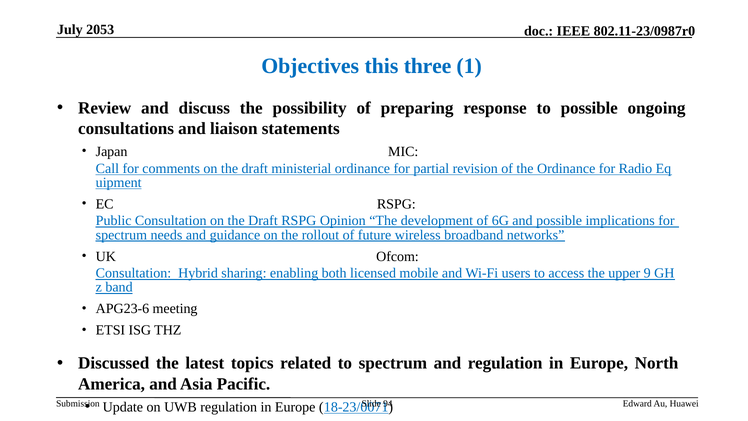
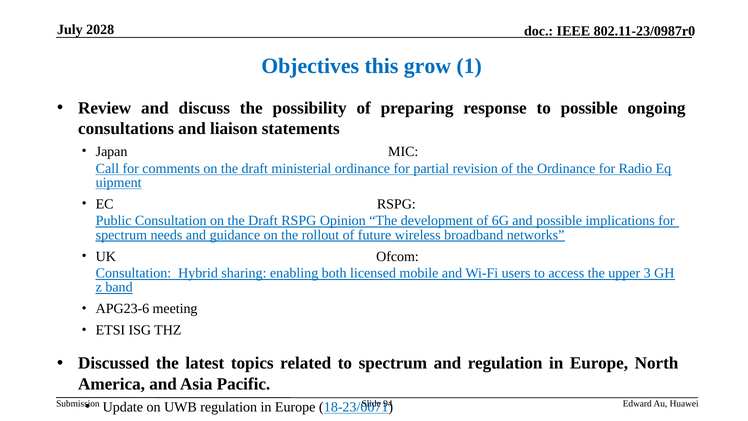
2053: 2053 -> 2028
three: three -> grow
9: 9 -> 3
